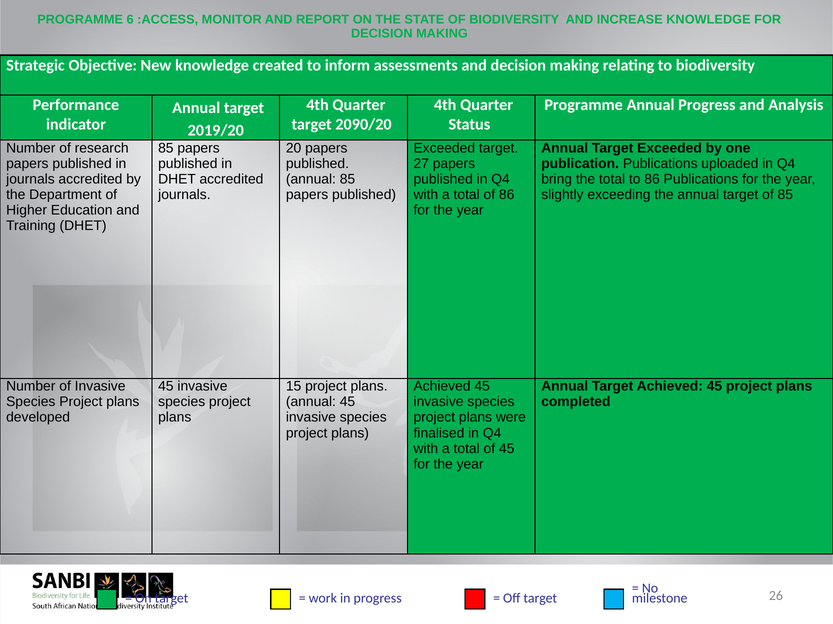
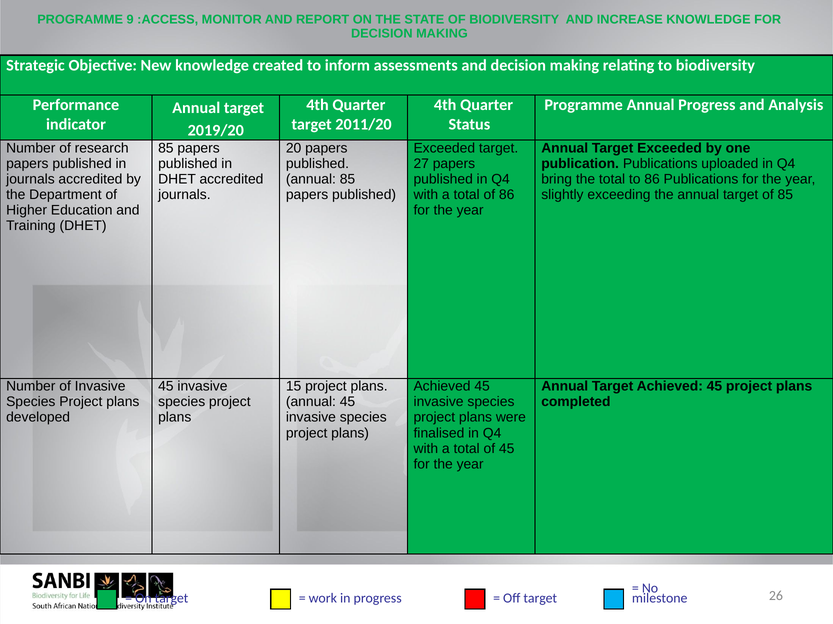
6: 6 -> 9
2090/20: 2090/20 -> 2011/20
